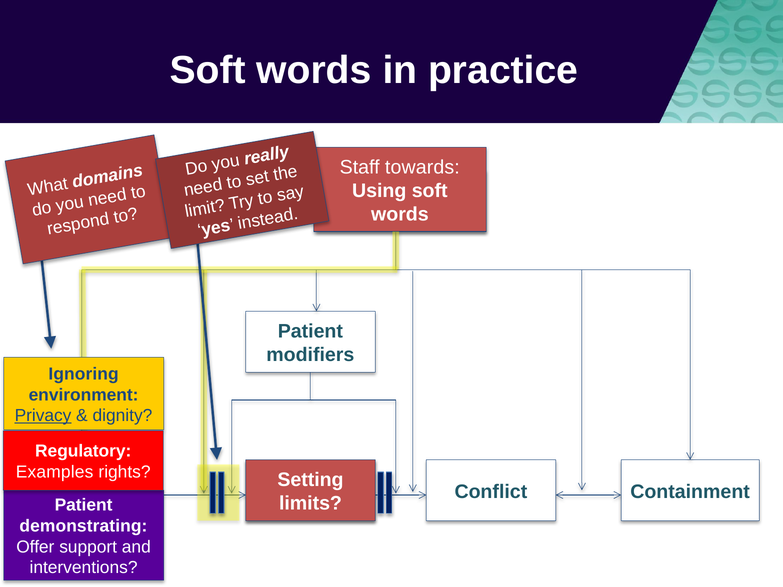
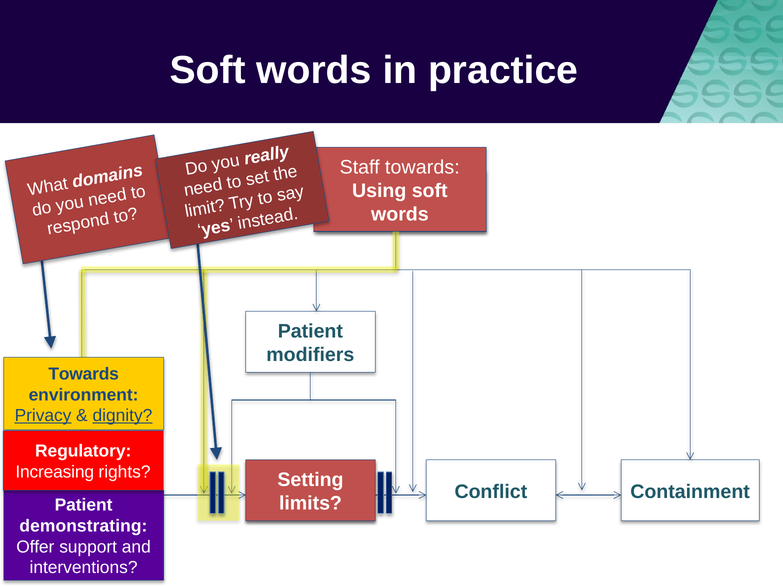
Ignoring at (84, 374): Ignoring -> Towards
dignity underline: none -> present
Examples: Examples -> Increasing
